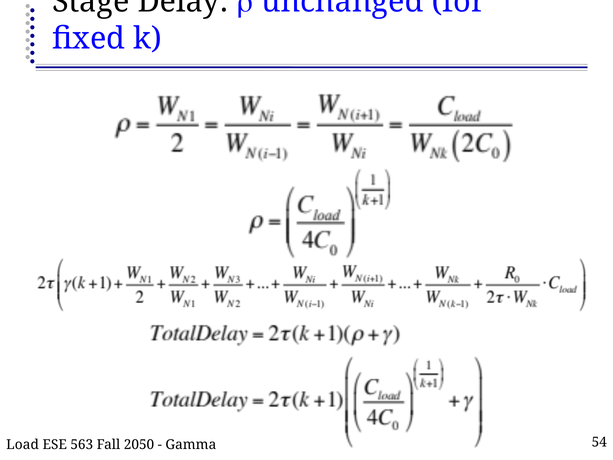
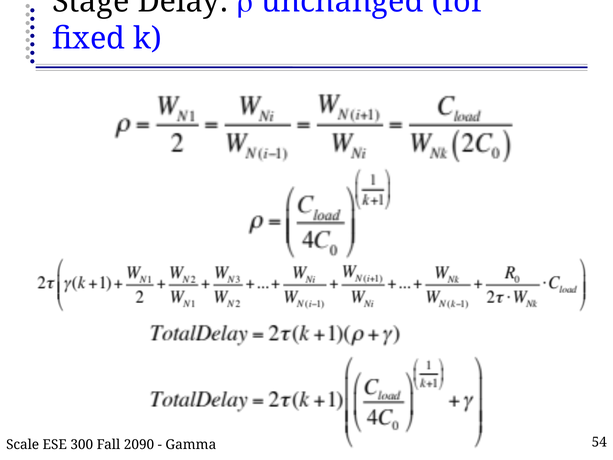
Load: Load -> Scale
563: 563 -> 300
2050: 2050 -> 2090
